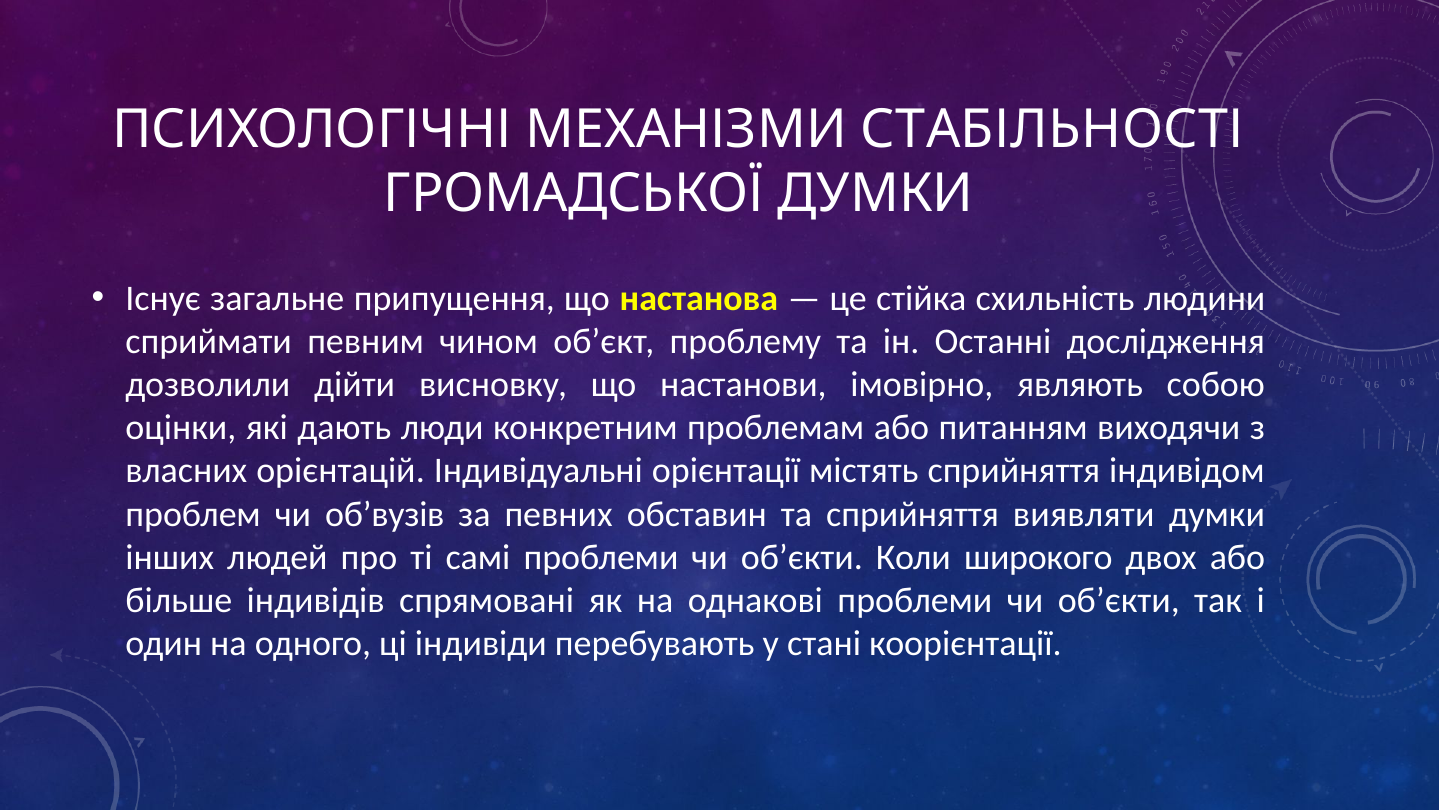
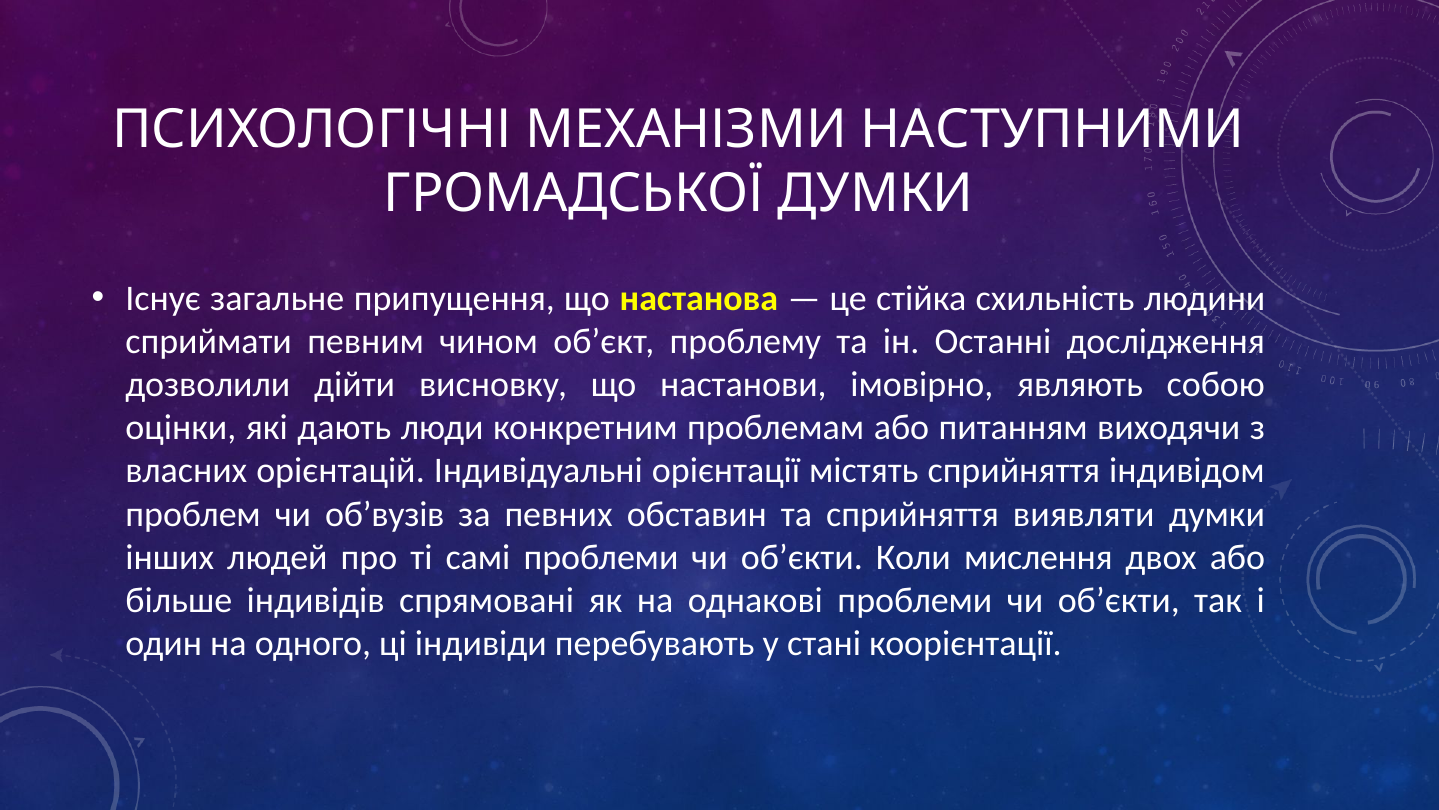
СТАБІЛЬНОСТІ: СТАБІЛЬНОСТІ -> НАСТУПНИМИ
широкого: широкого -> мислення
